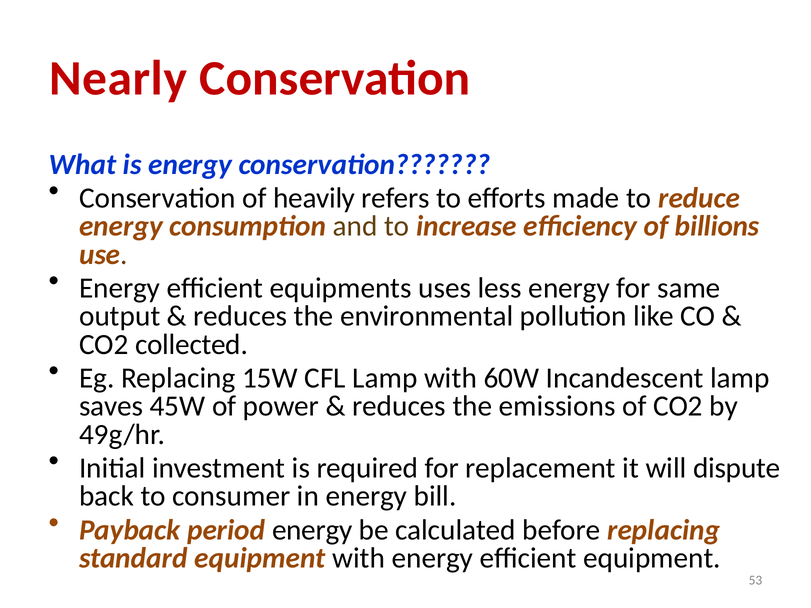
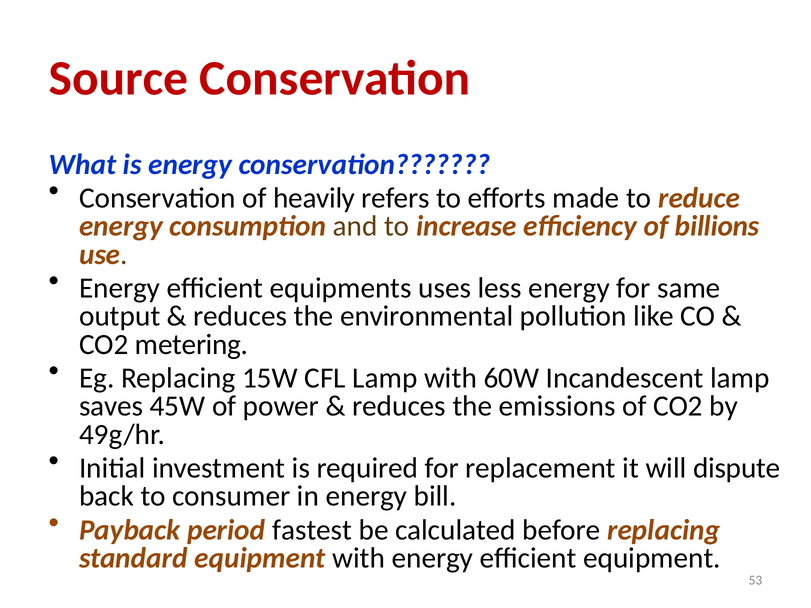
Nearly: Nearly -> Source
collected: collected -> metering
period energy: energy -> fastest
